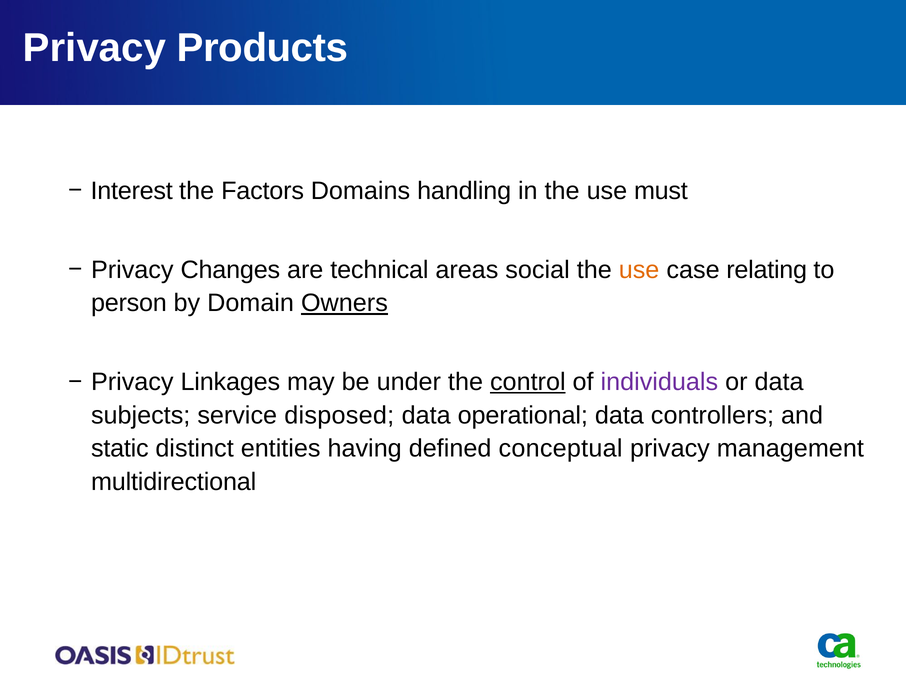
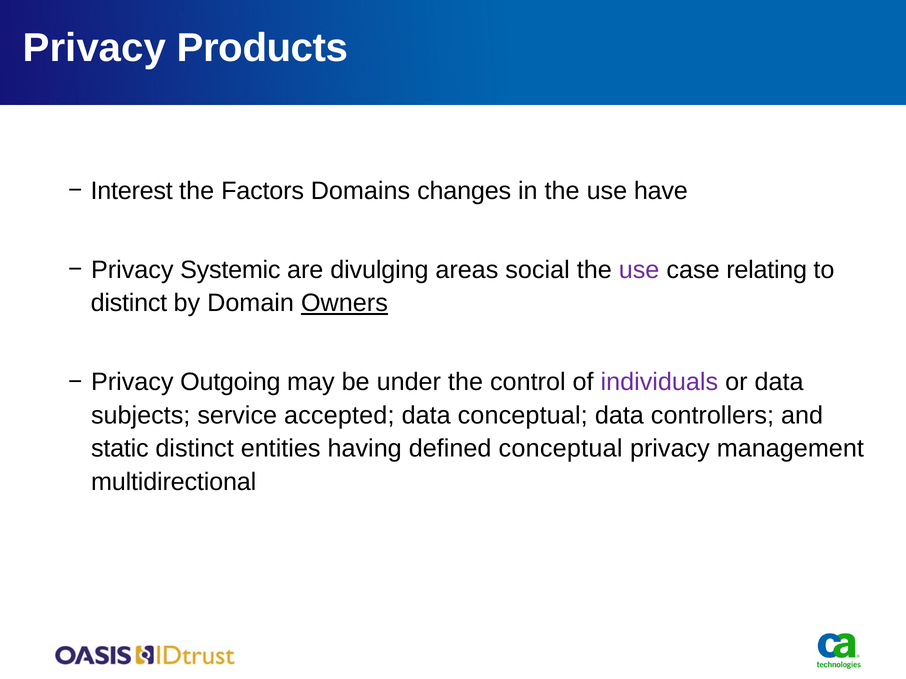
handling: handling -> changes
must: must -> have
Changes: Changes -> Systemic
technical: technical -> divulging
use at (639, 270) colour: orange -> purple
person at (129, 303): person -> distinct
Linkages: Linkages -> Outgoing
control underline: present -> none
disposed: disposed -> accepted
data operational: operational -> conceptual
